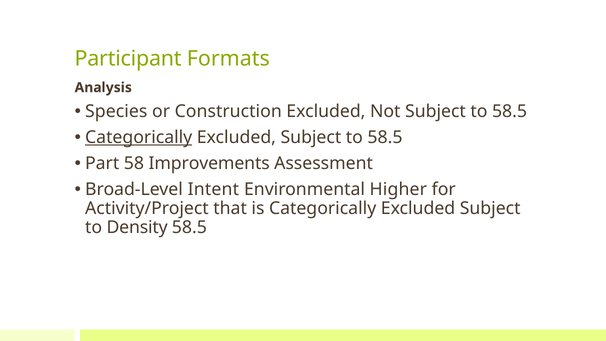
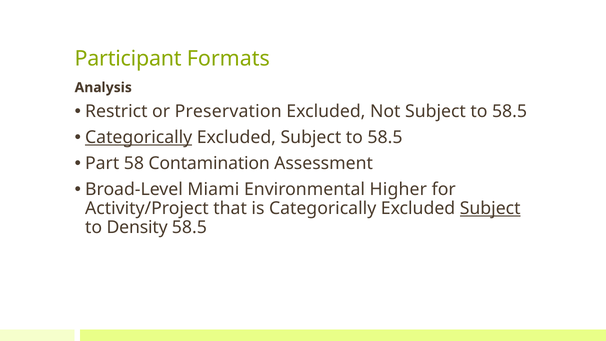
Species: Species -> Restrict
Construction: Construction -> Preservation
Improvements: Improvements -> Contamination
Intent: Intent -> Miami
Subject at (490, 208) underline: none -> present
